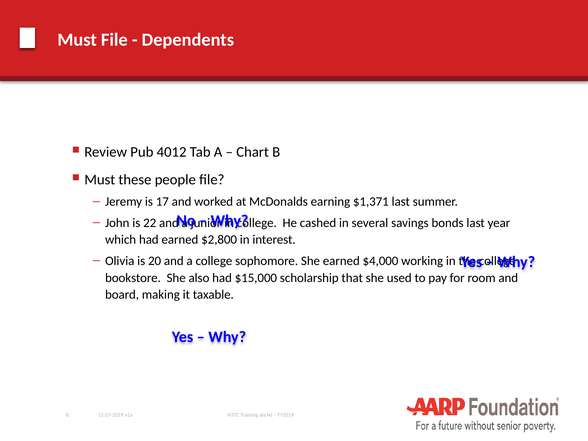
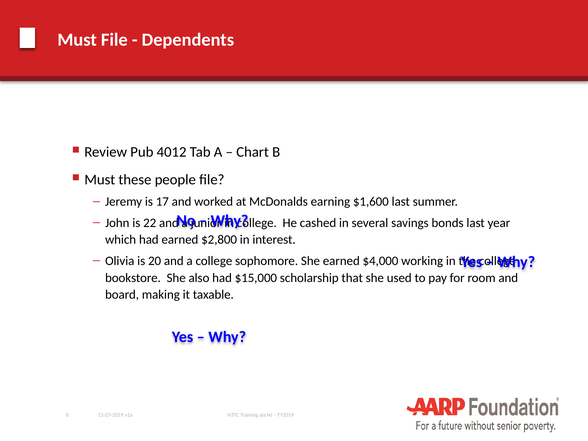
$1,371: $1,371 -> $1,600
